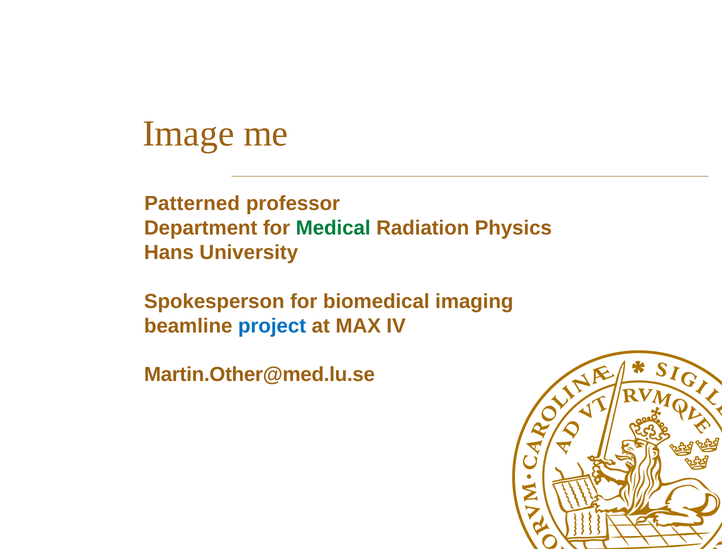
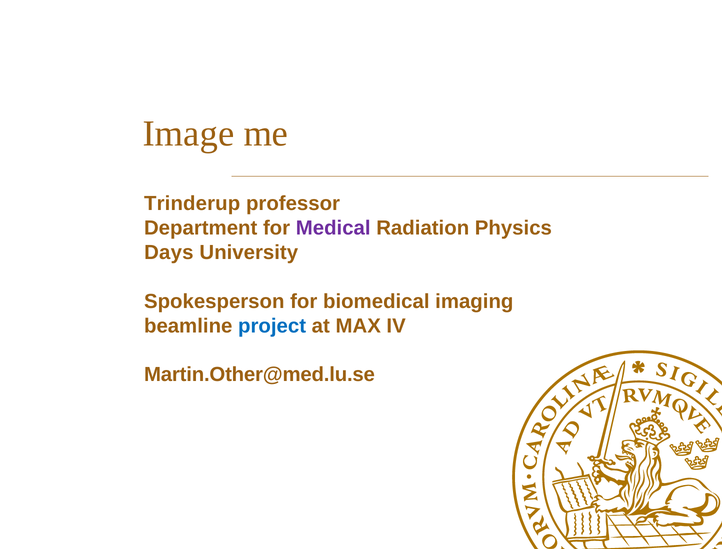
Patterned: Patterned -> Trinderup
Medical colour: green -> purple
Hans: Hans -> Days
